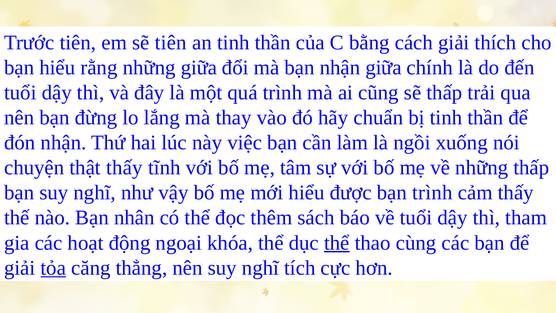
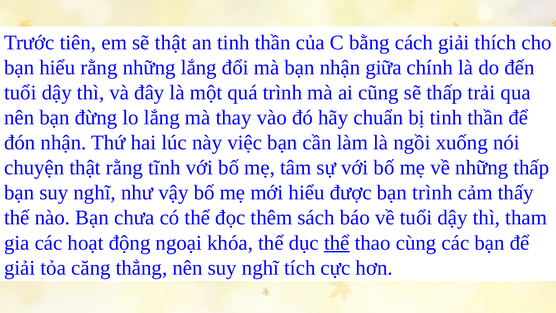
sẽ tiên: tiên -> thật
những giữa: giữa -> lắng
thật thấy: thấy -> rằng
nhân: nhân -> chưa
tỏa underline: present -> none
